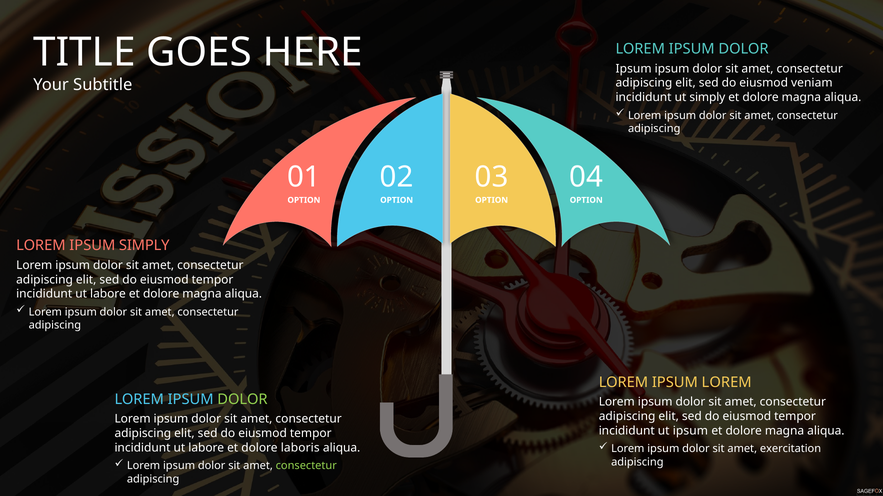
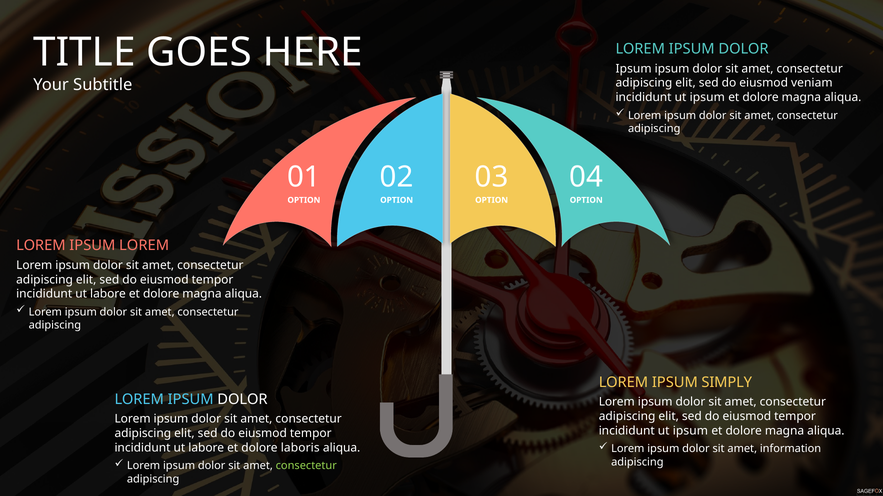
simply at (707, 97): simply -> ipsum
IPSUM SIMPLY: SIMPLY -> LOREM
IPSUM LOREM: LOREM -> SIMPLY
DOLOR at (242, 400) colour: light green -> white
exercitation: exercitation -> information
